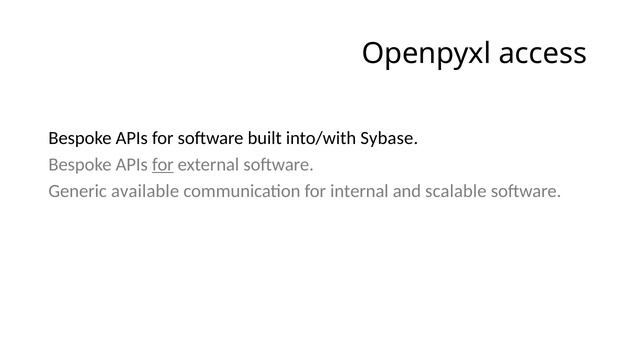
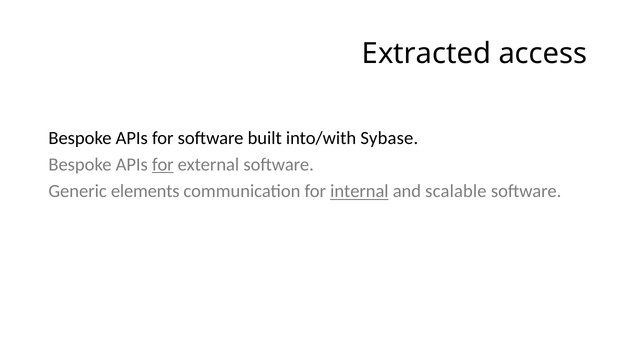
Openpyxl: Openpyxl -> Extracted
available: available -> elements
internal underline: none -> present
